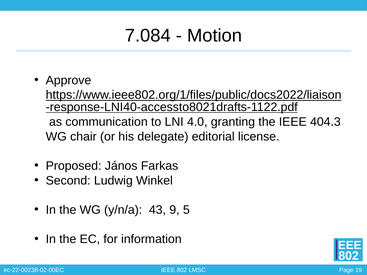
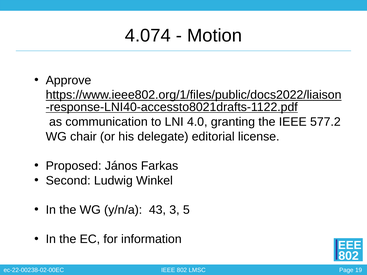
7.084: 7.084 -> 4.074
404.3: 404.3 -> 577.2
9: 9 -> 3
